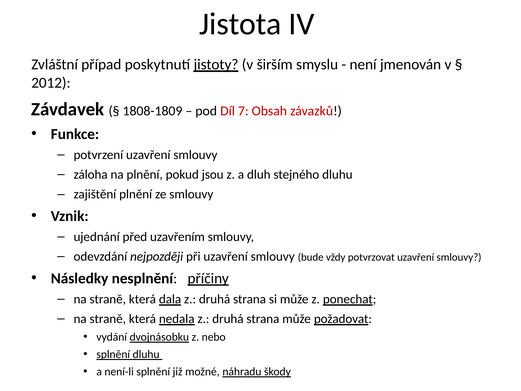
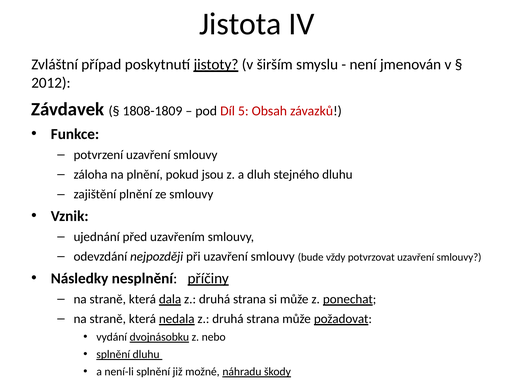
7: 7 -> 5
